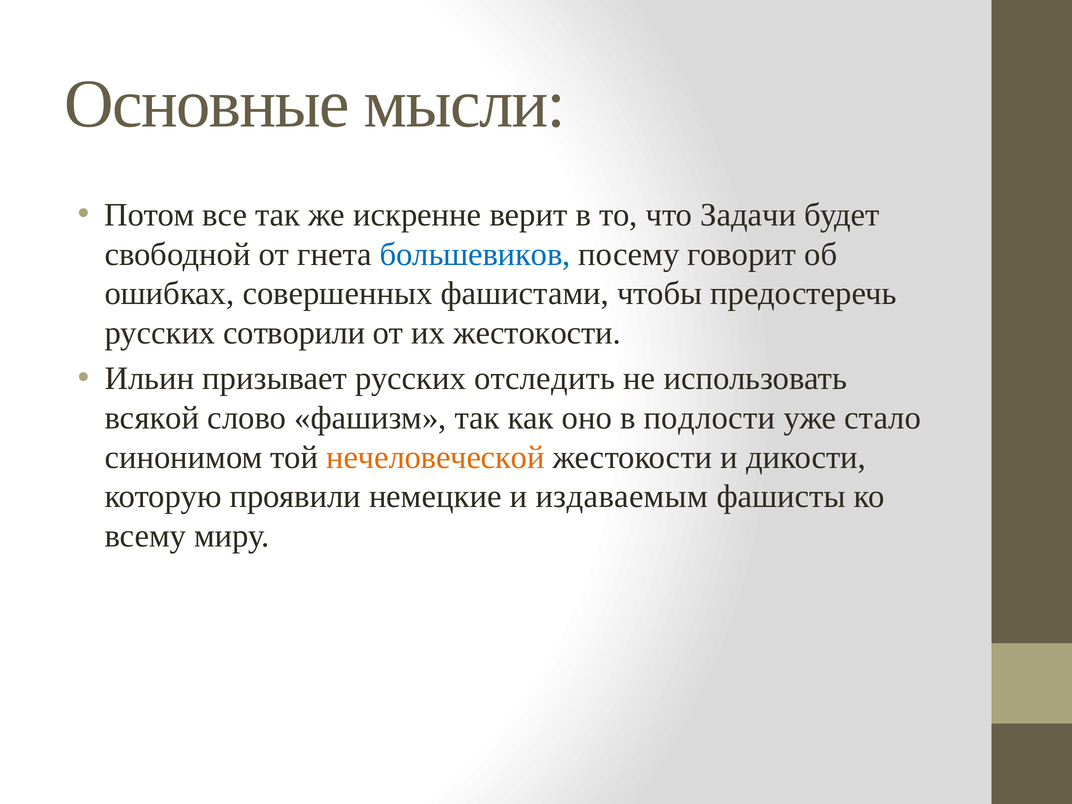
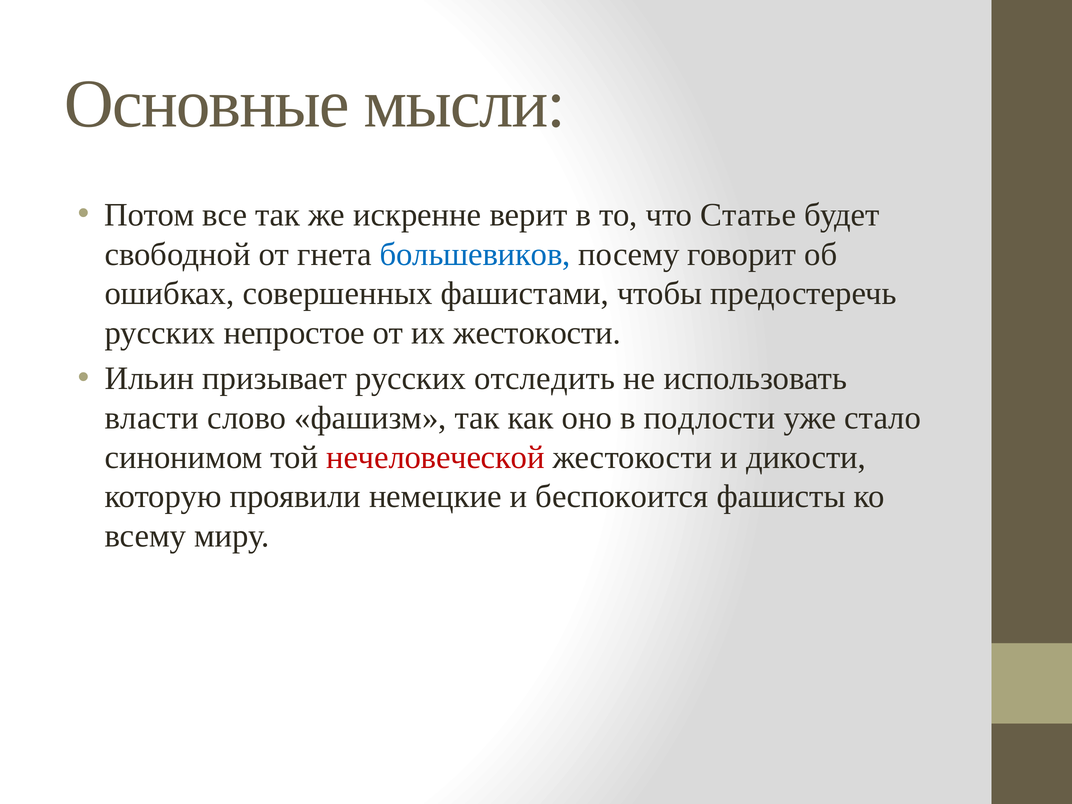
Задачи: Задачи -> Статье
сотворили: сотворили -> непростое
всякой: всякой -> власти
нечеловеческой colour: orange -> red
издаваемым: издаваемым -> беспокоится
